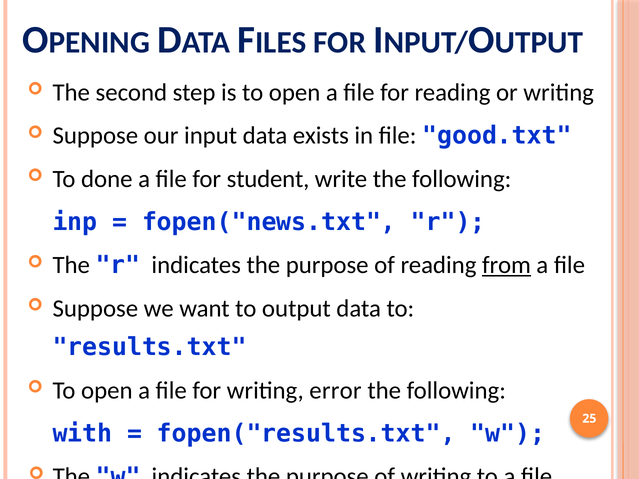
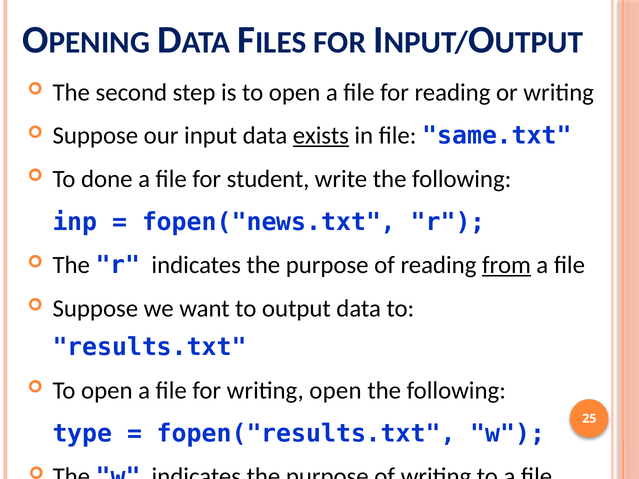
exists underline: none -> present
good.txt: good.txt -> same.txt
writing error: error -> open
with: with -> type
